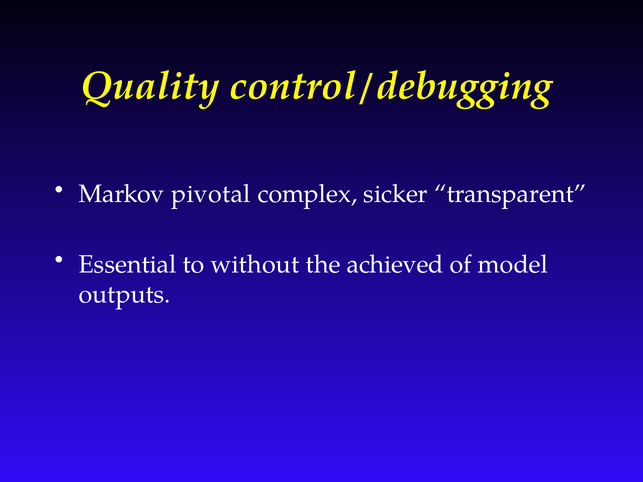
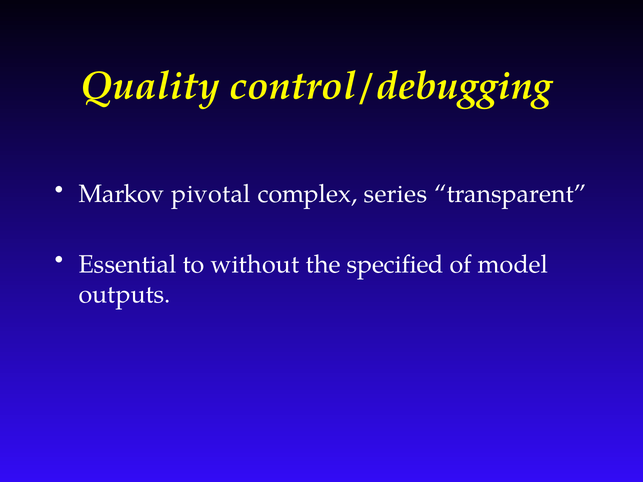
sicker: sicker -> series
achieved: achieved -> specified
